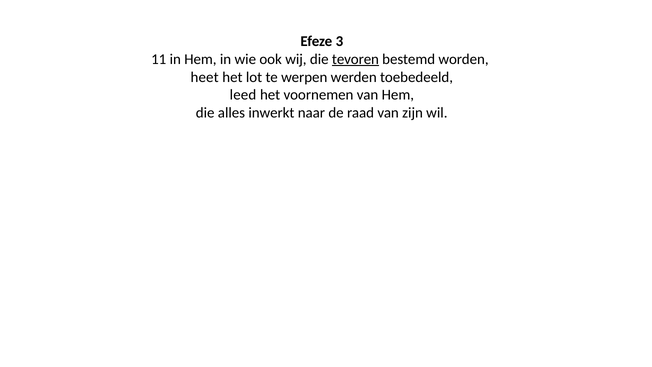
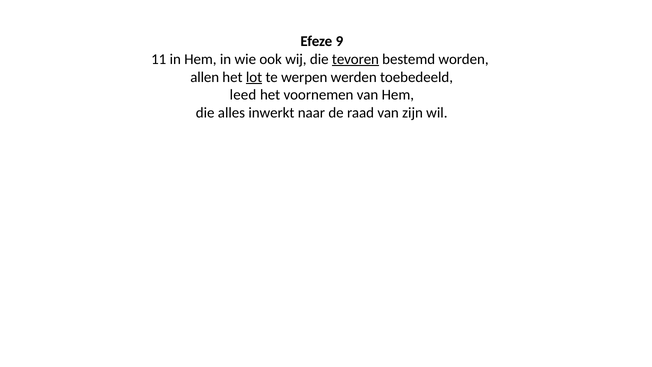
3: 3 -> 9
heet: heet -> allen
lot underline: none -> present
